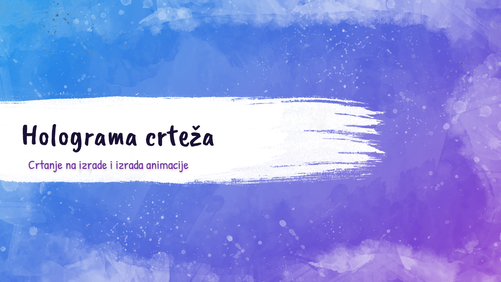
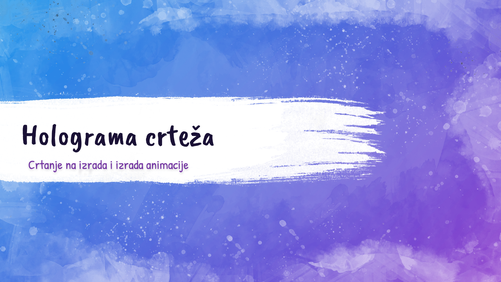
na izrade: izrade -> izrada
